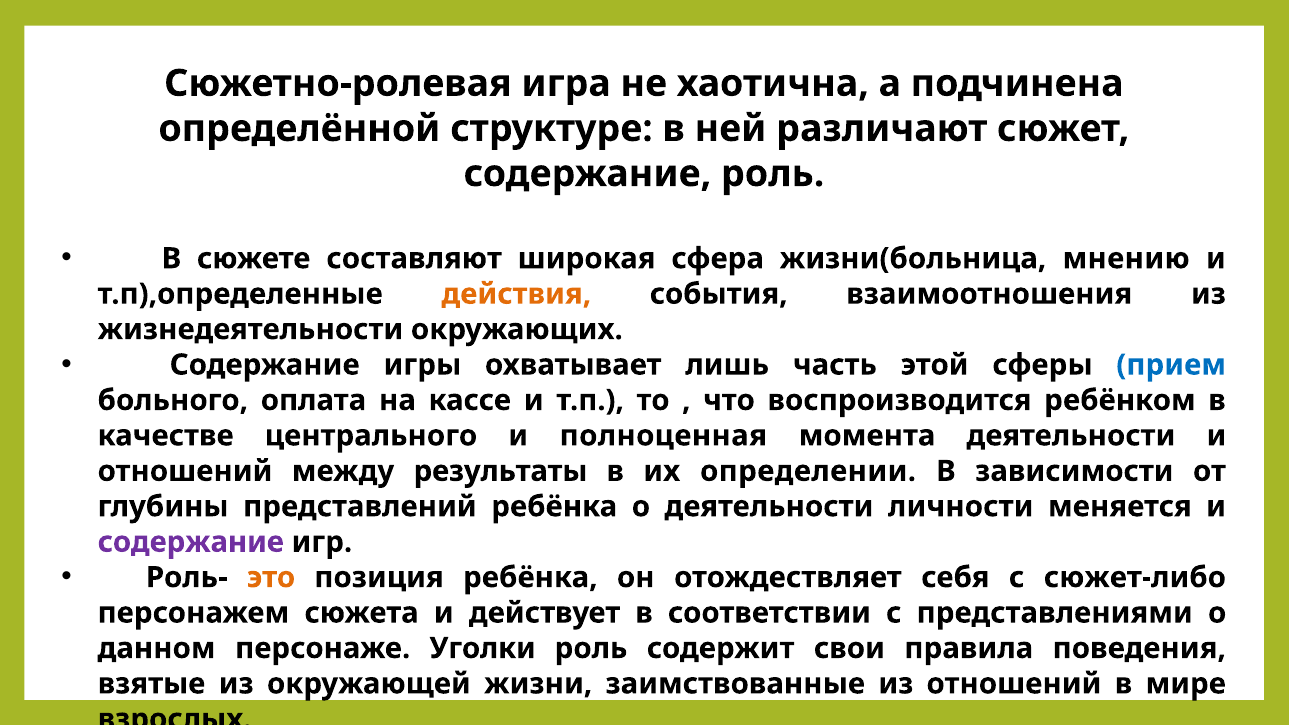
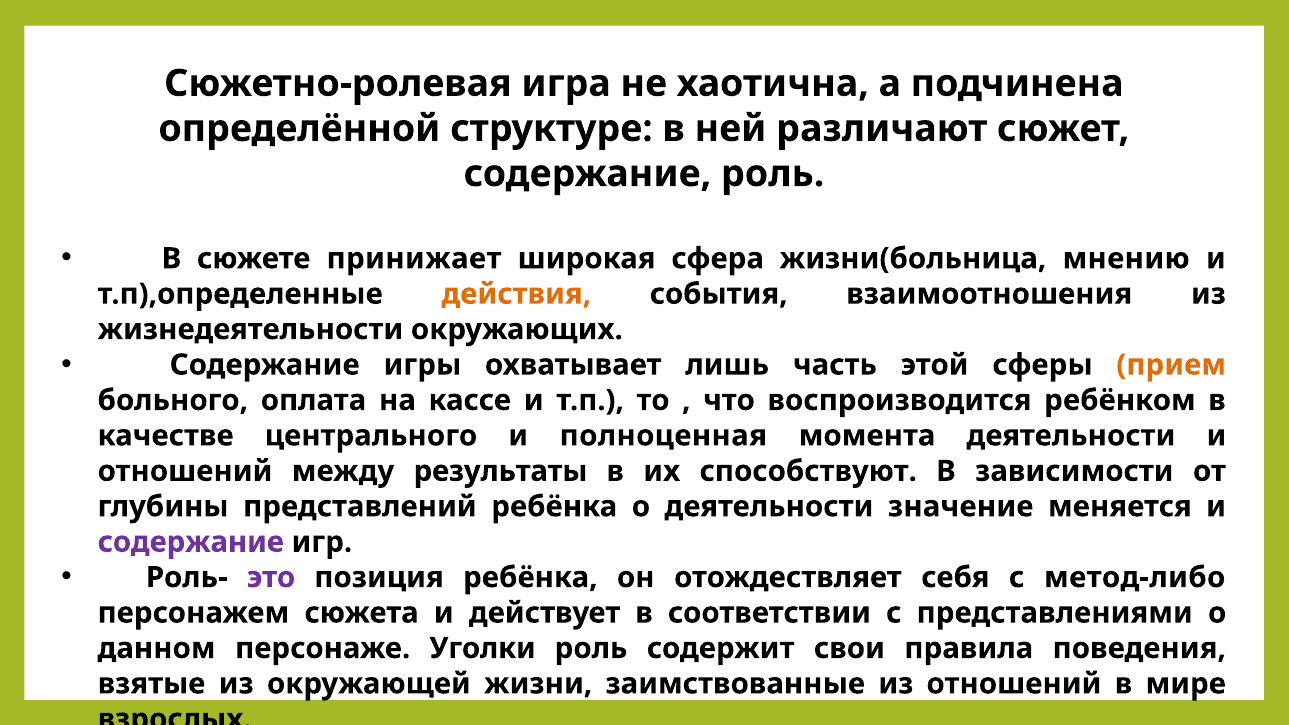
составляют: составляют -> принижает
прием colour: blue -> orange
определении: определении -> способствуют
личности: личности -> значение
это colour: orange -> purple
сюжет-либо: сюжет-либо -> метод-либо
